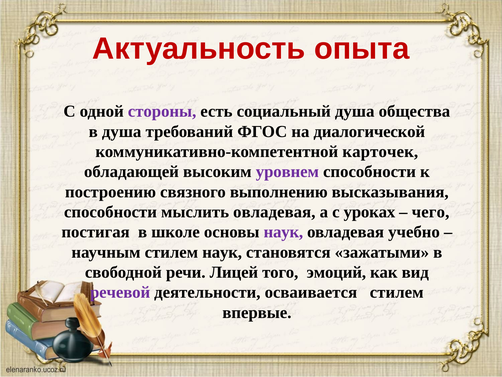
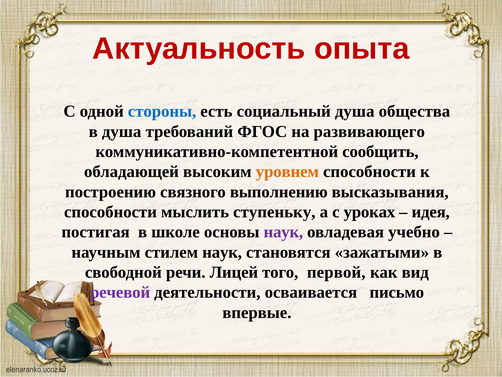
стороны colour: purple -> blue
диалогической: диалогической -> развивающего
карточек: карточек -> сообщить
уровнем colour: purple -> orange
мыслить овладевая: овладевая -> ступеньку
чего: чего -> идея
эмоций: эмоций -> первой
осваивается стилем: стилем -> письмо
